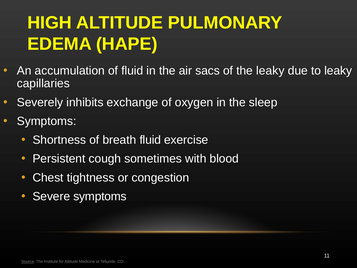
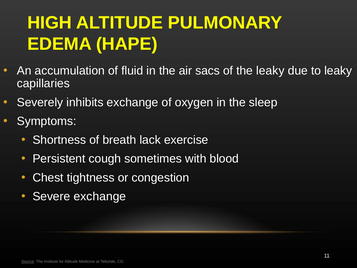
breath fluid: fluid -> lack
Severe symptoms: symptoms -> exchange
